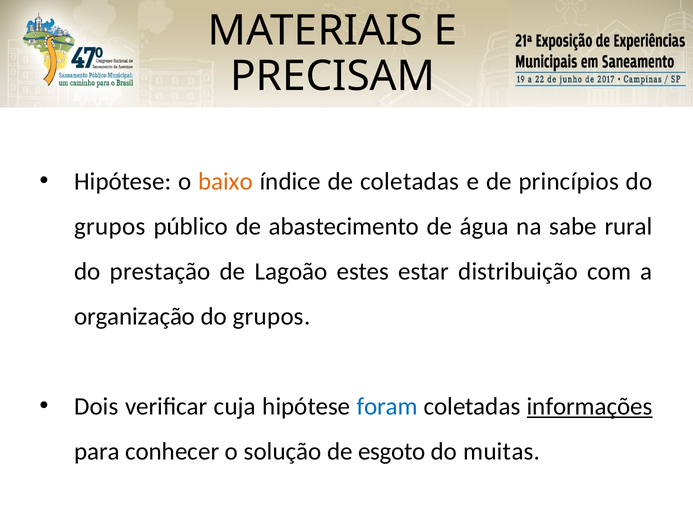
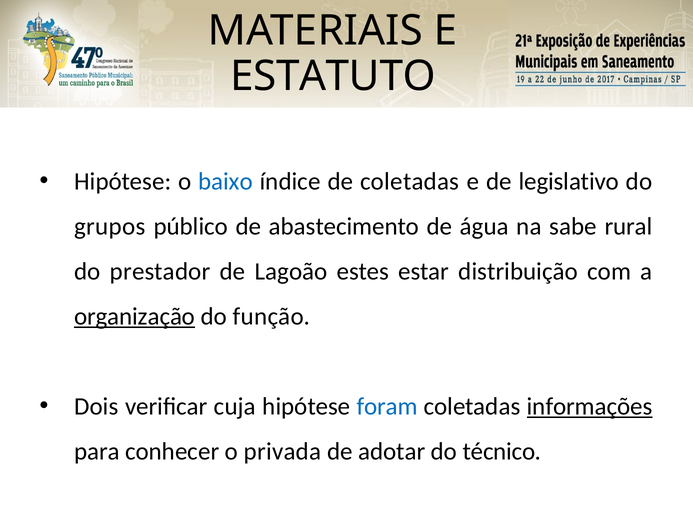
PRECISAM: PRECISAM -> ESTATUTO
baixo colour: orange -> blue
princípios: princípios -> legislativo
prestação: prestação -> prestador
organização underline: none -> present
grupos at (272, 316): grupos -> função
solução: solução -> privada
esgoto: esgoto -> adotar
muitas: muitas -> técnico
